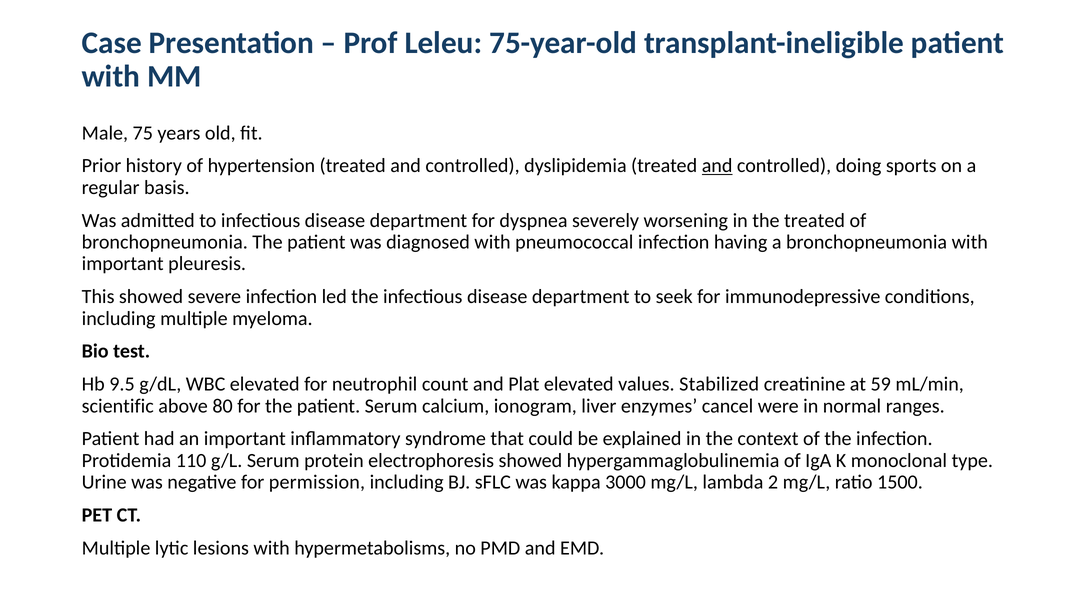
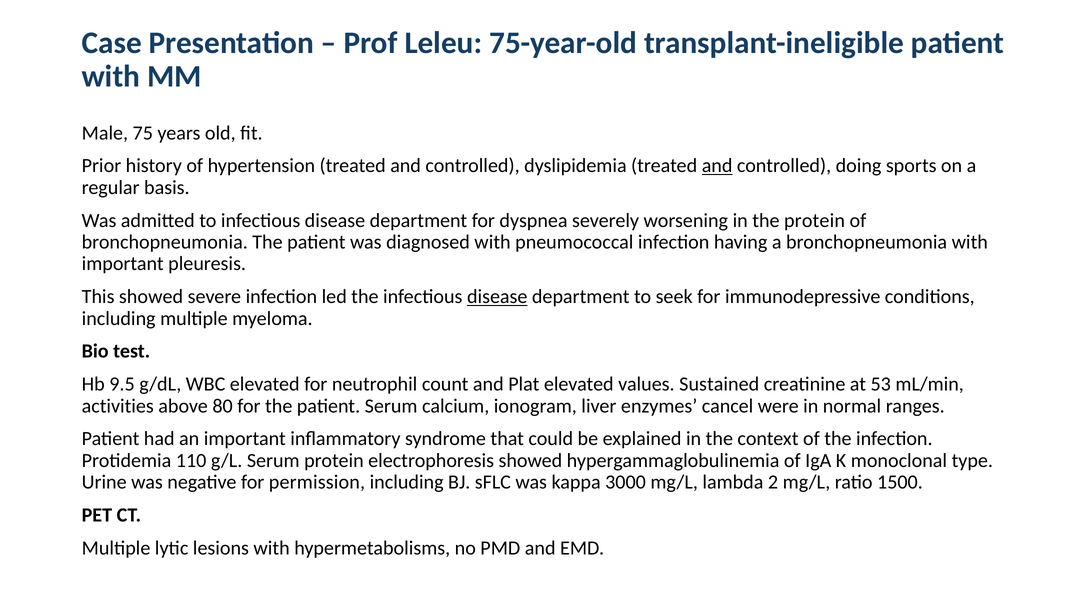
the treated: treated -> protein
disease at (497, 297) underline: none -> present
Stabilized: Stabilized -> Sustained
59: 59 -> 53
scientific: scientific -> activities
